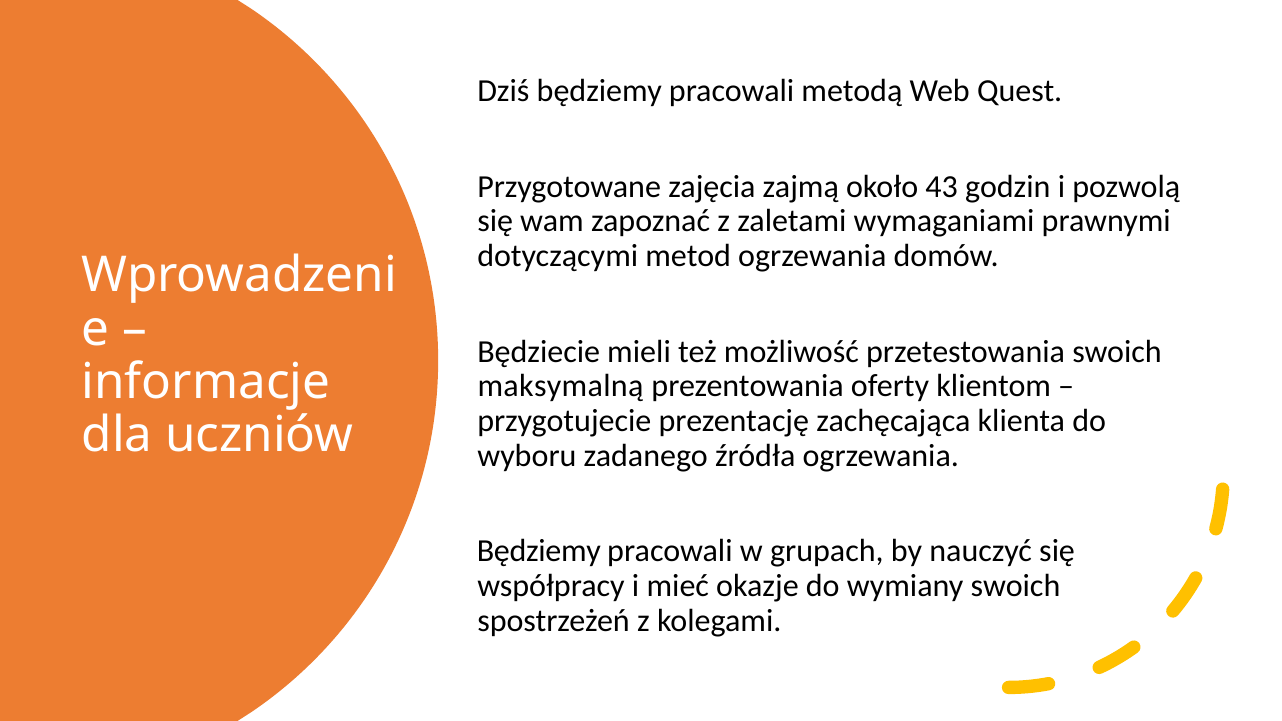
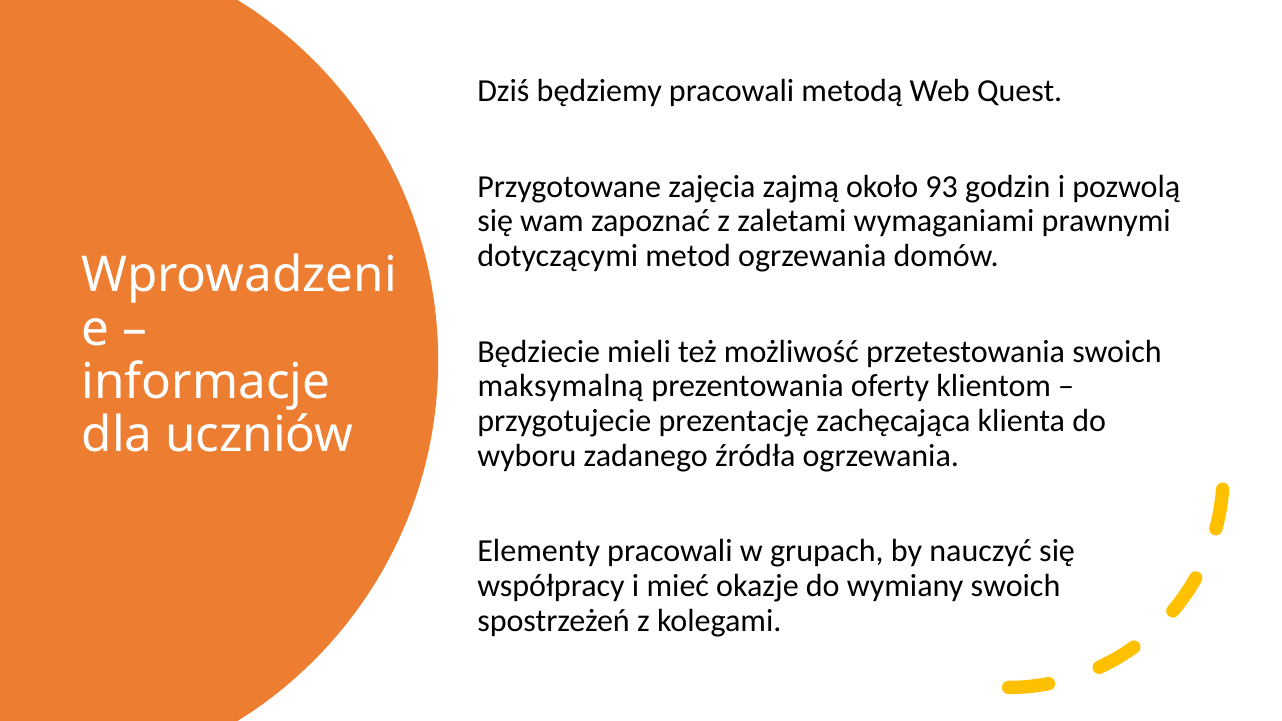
43: 43 -> 93
Będziemy at (539, 551): Będziemy -> Elementy
